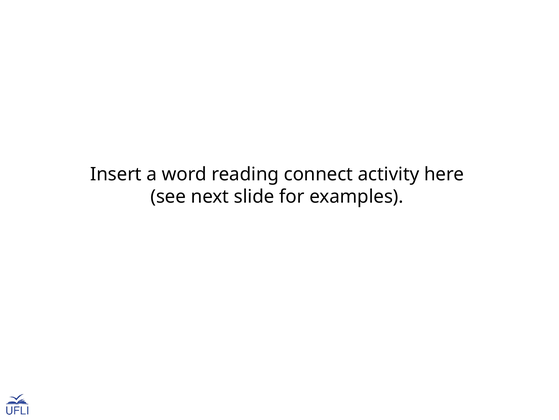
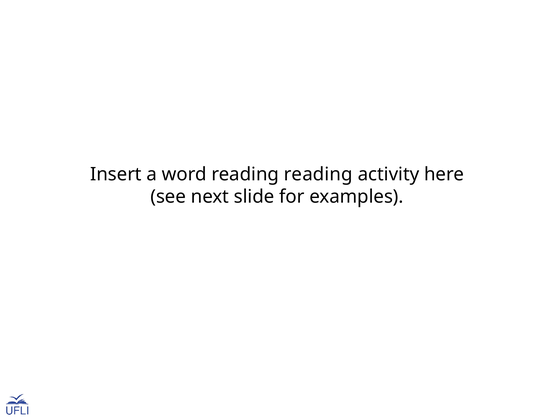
reading connect: connect -> reading
